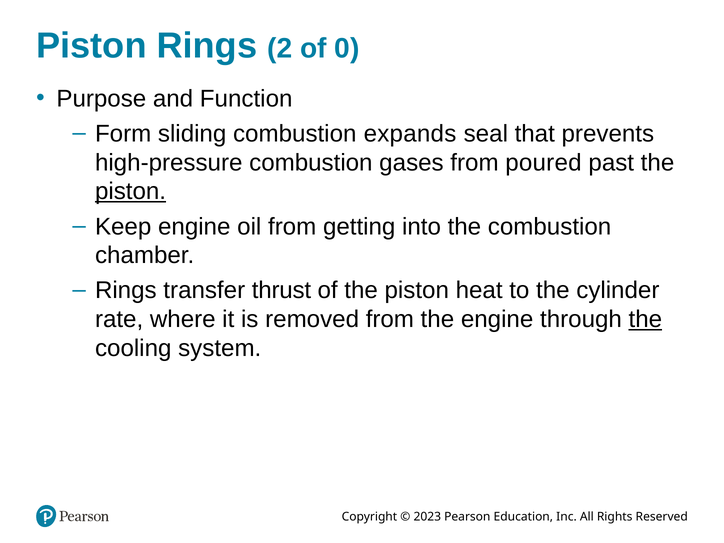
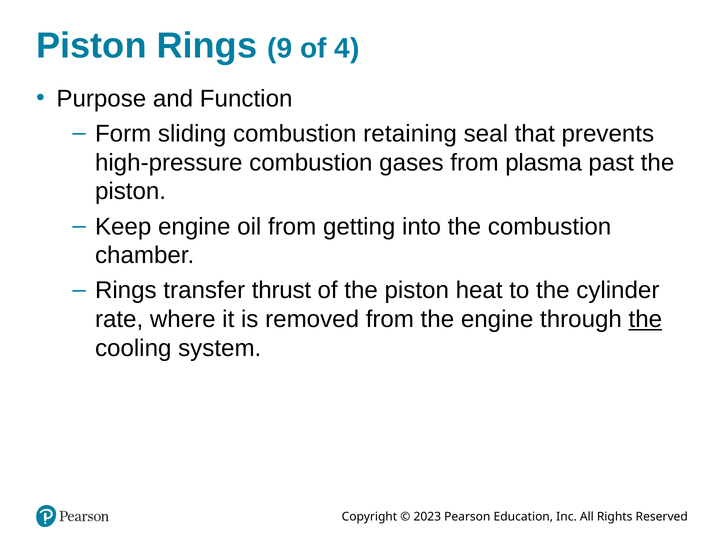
2: 2 -> 9
0: 0 -> 4
expands: expands -> retaining
poured: poured -> plasma
piston at (131, 192) underline: present -> none
